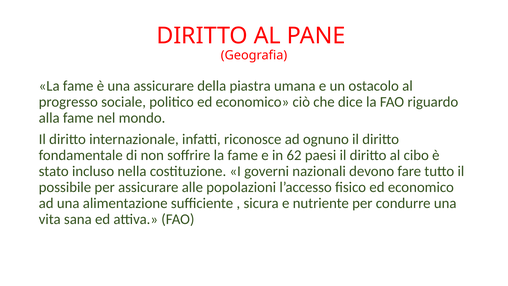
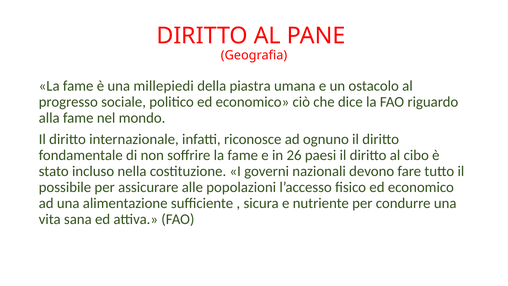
una assicurare: assicurare -> millepiedi
62: 62 -> 26
